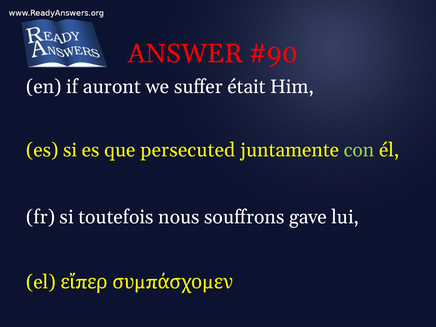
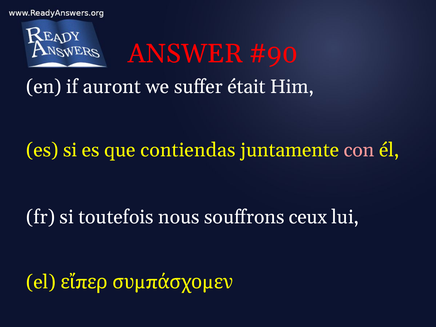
persecuted: persecuted -> contiendas
con colour: light green -> pink
gave: gave -> ceux
